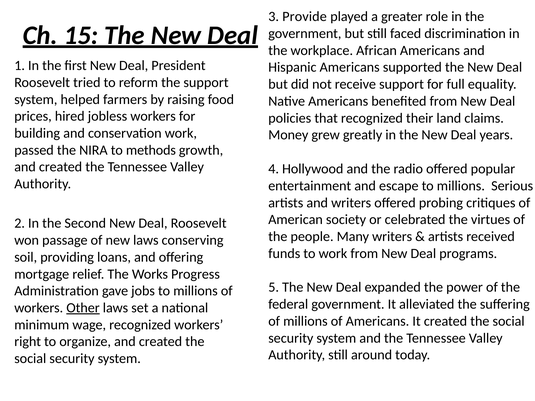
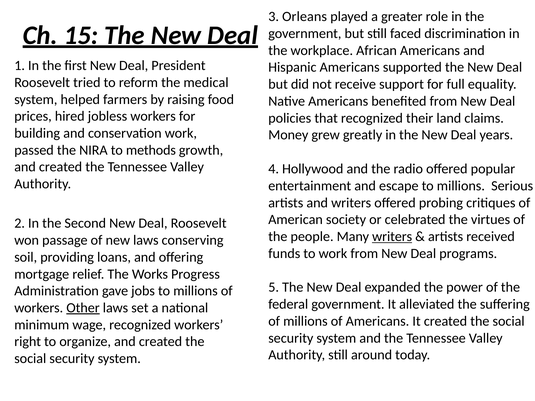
Provide: Provide -> Orleans
the support: support -> medical
writers at (392, 237) underline: none -> present
